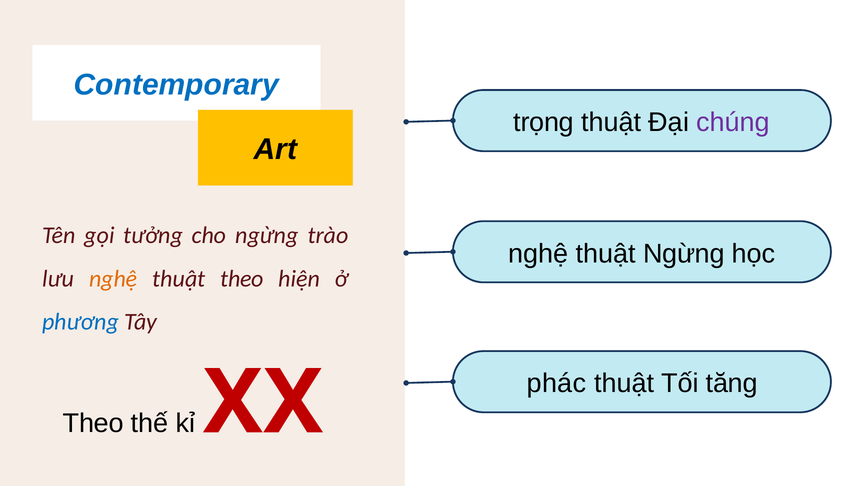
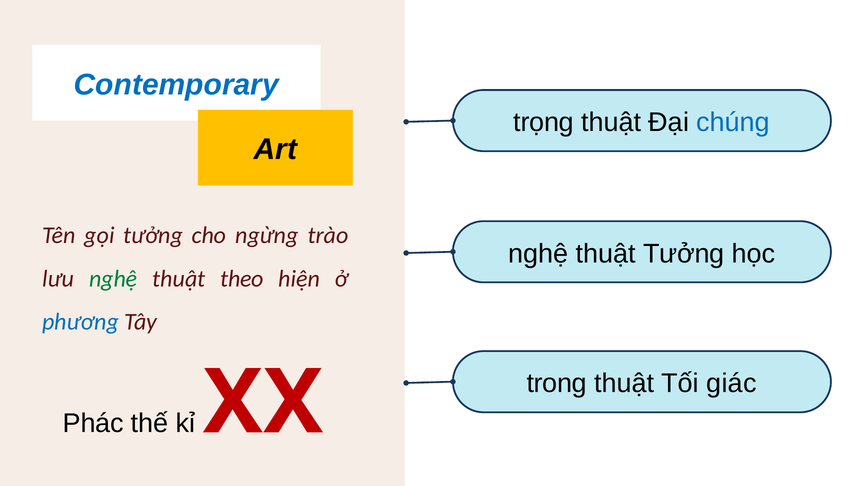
chúng colour: purple -> blue
thuật Ngừng: Ngừng -> Tưởng
nghệ at (113, 279) colour: orange -> green
phác: phác -> trong
tăng: tăng -> giác
Theo at (93, 423): Theo -> Phác
